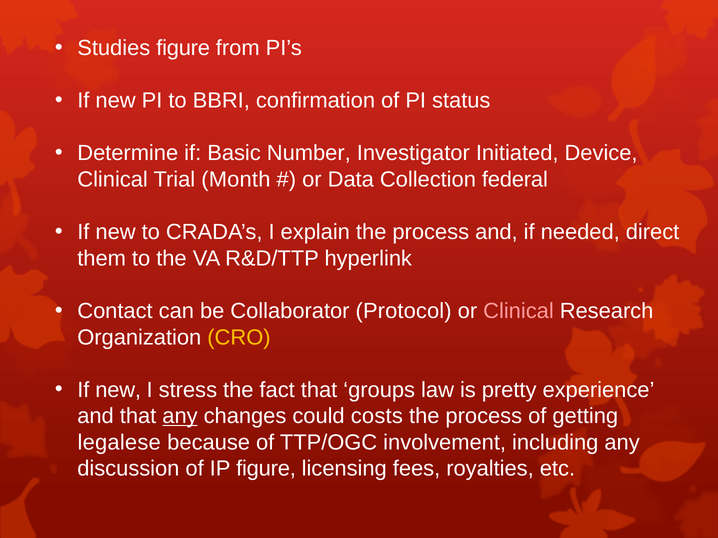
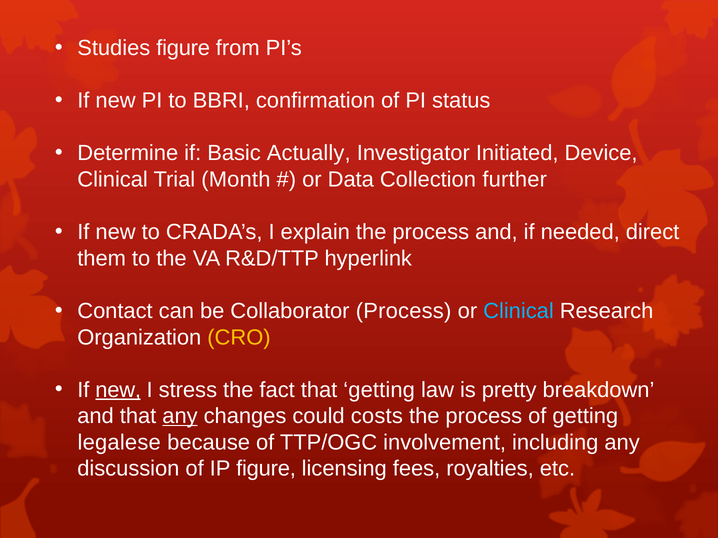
Number: Number -> Actually
federal: federal -> further
Collaborator Protocol: Protocol -> Process
Clinical at (518, 311) colour: pink -> light blue
new at (118, 390) underline: none -> present
that groups: groups -> getting
experience: experience -> breakdown
